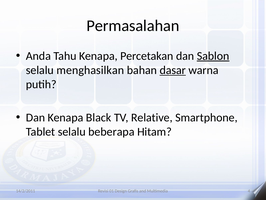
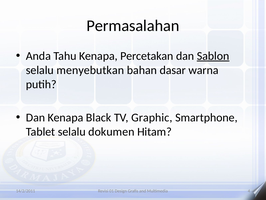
menghasilkan: menghasilkan -> menyebutkan
dasar underline: present -> none
Relative: Relative -> Graphic
beberapa: beberapa -> dokumen
